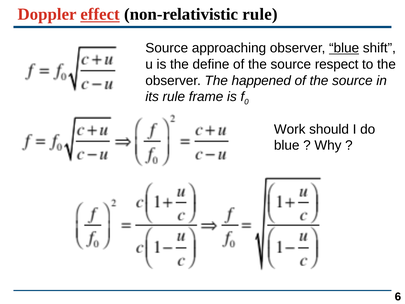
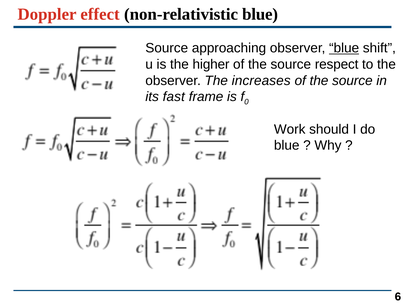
effect underline: present -> none
non-relativistic rule: rule -> blue
define: define -> higher
happened: happened -> increases
its rule: rule -> fast
